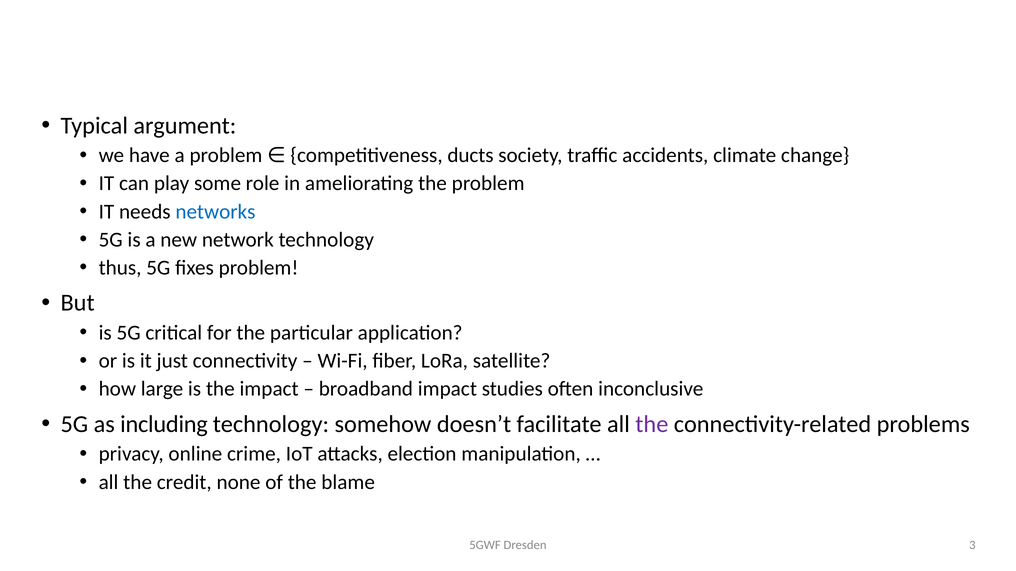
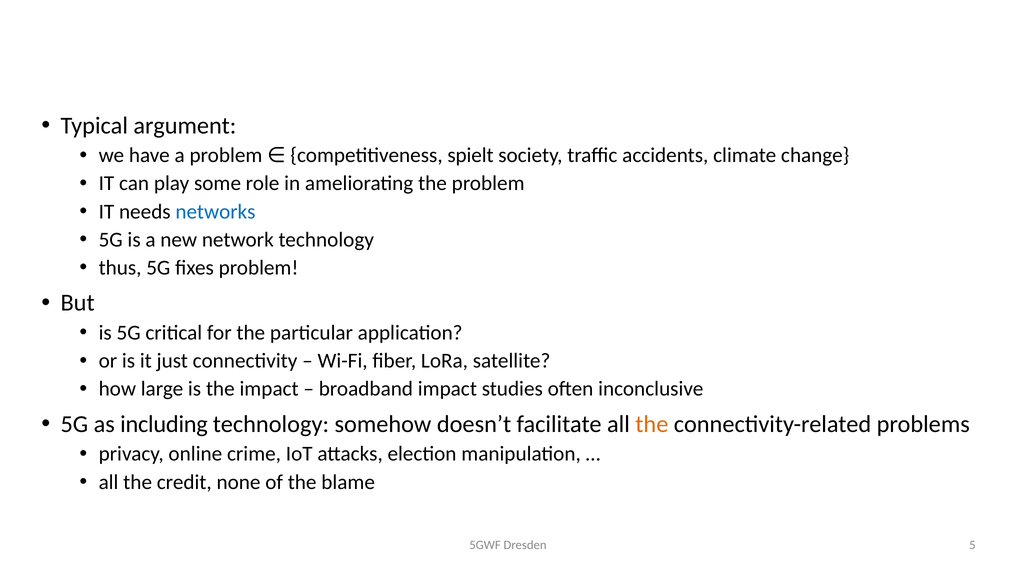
ducts: ducts -> spielt
the at (652, 424) colour: purple -> orange
3: 3 -> 5
